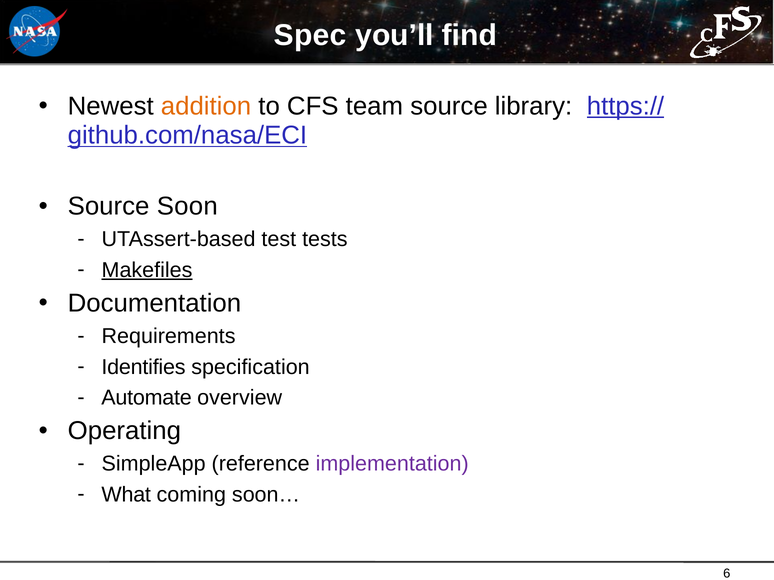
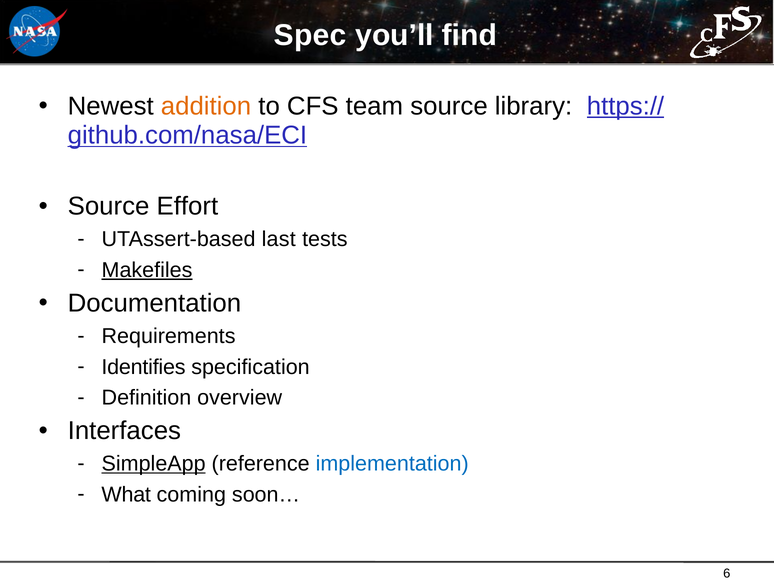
Soon: Soon -> Effort
test: test -> last
Automate: Automate -> Definition
Operating: Operating -> Interfaces
SimpleApp underline: none -> present
implementation colour: purple -> blue
